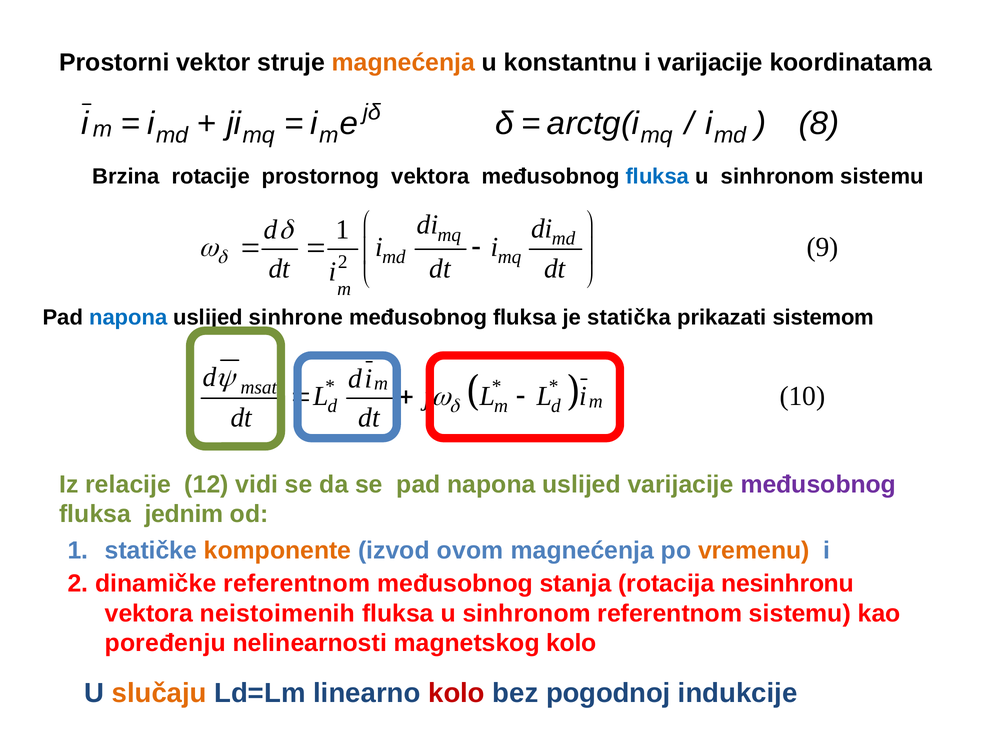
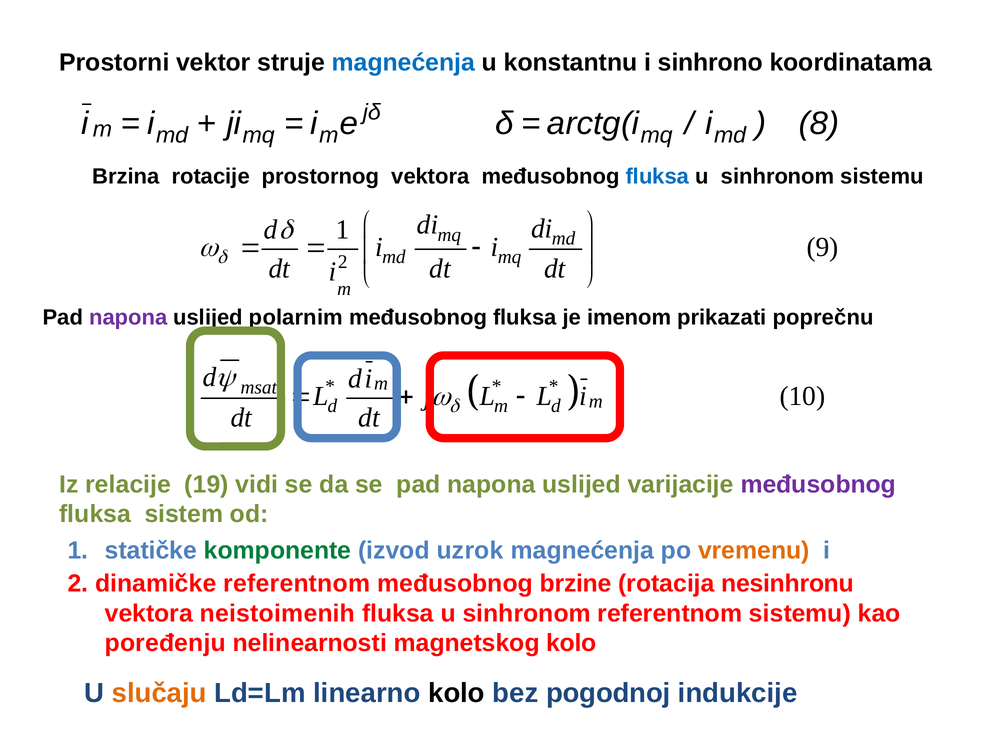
magnećenja at (403, 63) colour: orange -> blue
i varijacije: varijacije -> sinhrono
napona at (128, 317) colour: blue -> purple
sinhrone: sinhrone -> polarnim
statička: statička -> imenom
sistemom: sistemom -> poprečnu
12: 12 -> 19
jednim: jednim -> sistem
komponente colour: orange -> green
ovom: ovom -> uzrok
stanja: stanja -> brzine
kolo at (457, 693) colour: red -> black
